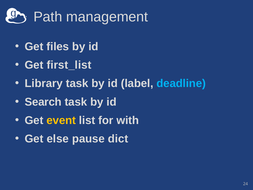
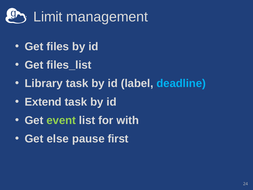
Path: Path -> Limit
first_list: first_list -> files_list
Search: Search -> Extend
event colour: yellow -> light green
dict: dict -> first
